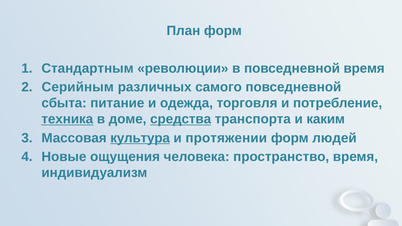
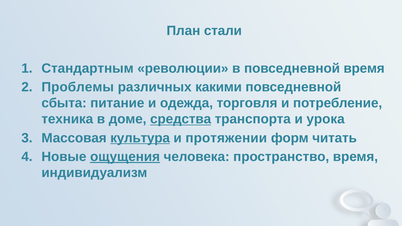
План форм: форм -> стали
Серийным: Серийным -> Проблемы
самого: самого -> какими
техника underline: present -> none
каким: каким -> урока
людей: людей -> читать
ощущения underline: none -> present
